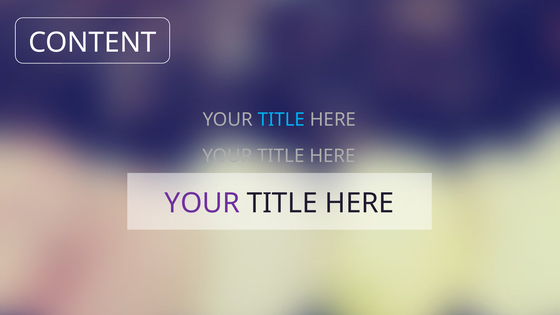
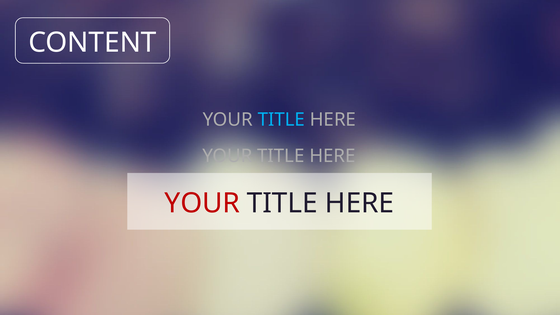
YOUR at (202, 203) colour: purple -> red
